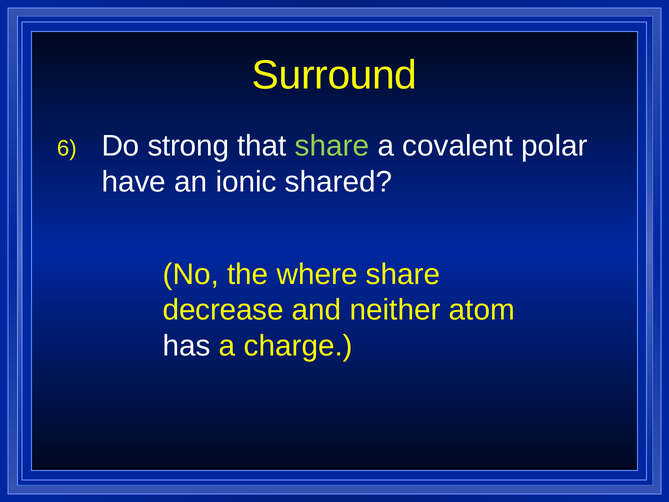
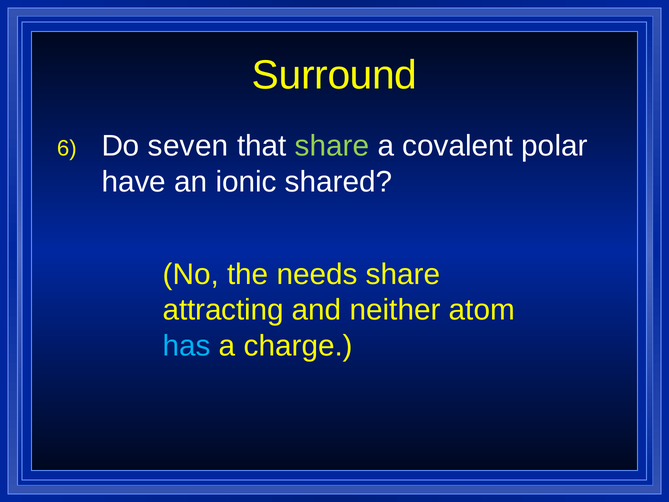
strong: strong -> seven
where: where -> needs
decrease: decrease -> attracting
has colour: white -> light blue
